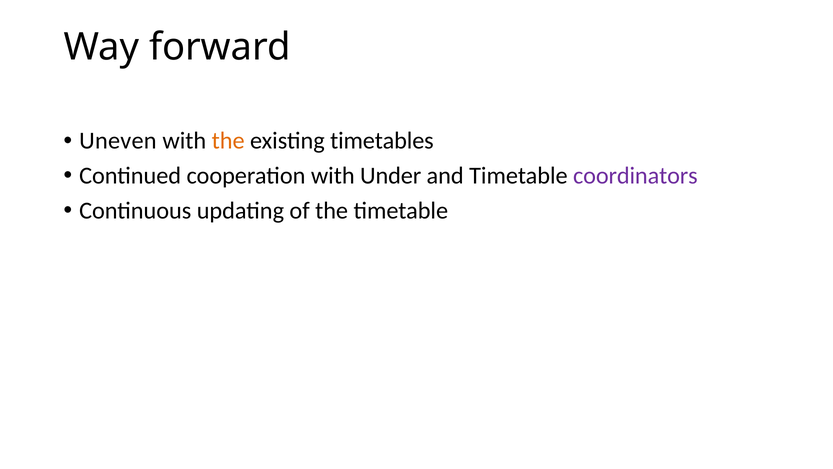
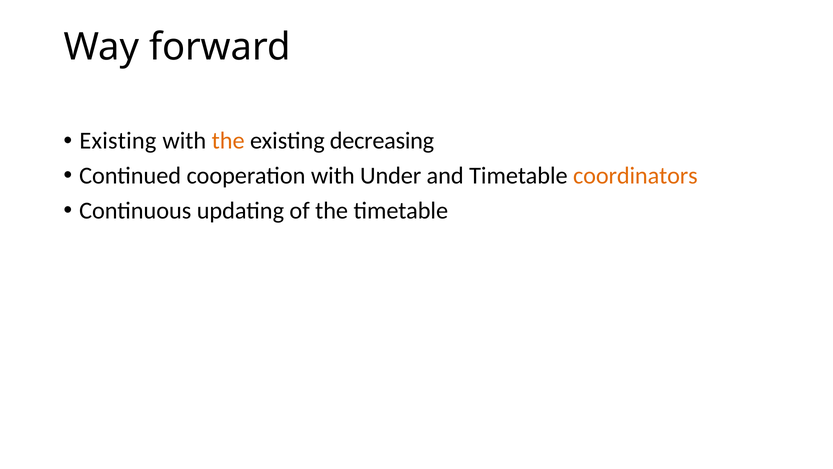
Uneven at (118, 141): Uneven -> Existing
timetables: timetables -> decreasing
coordinators colour: purple -> orange
